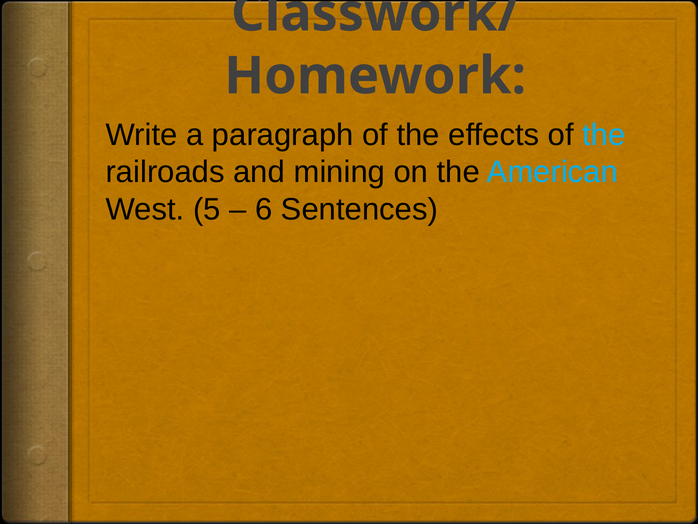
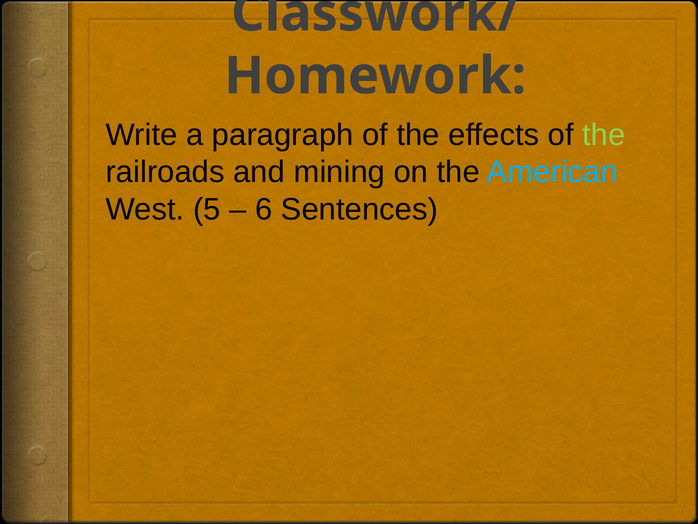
the at (604, 135) colour: light blue -> light green
